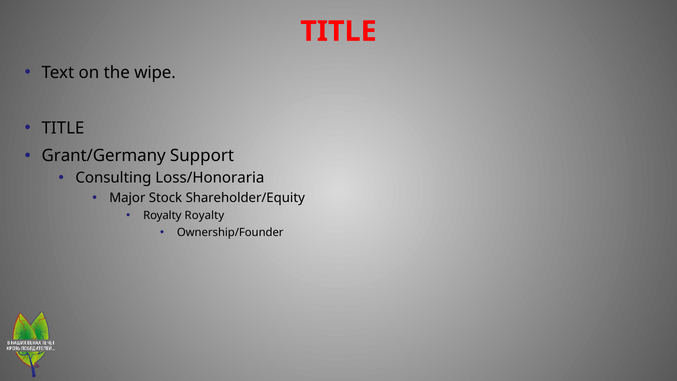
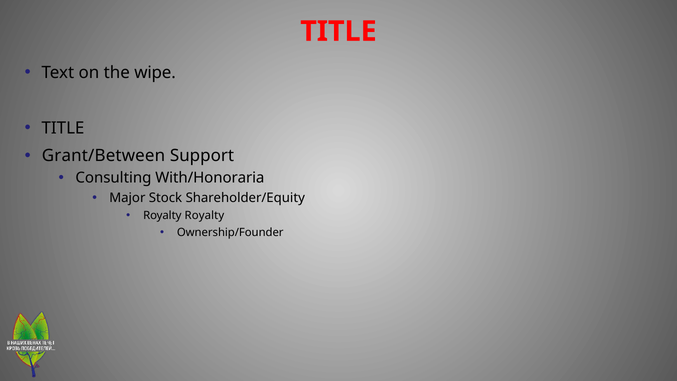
Grant/Germany: Grant/Germany -> Grant/Between
Loss/Honoraria: Loss/Honoraria -> With/Honoraria
